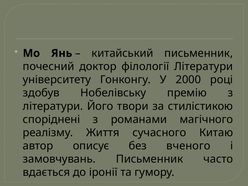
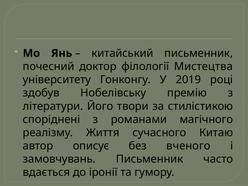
філології Літератури: Літератури -> Мистецтва
2000: 2000 -> 2019
